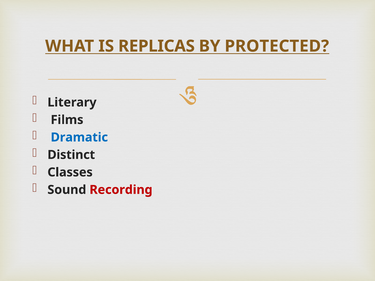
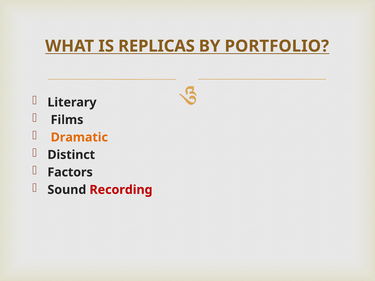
PROTECTED: PROTECTED -> PORTFOLIO
Dramatic colour: blue -> orange
Classes: Classes -> Factors
